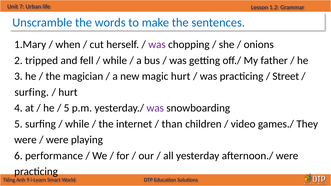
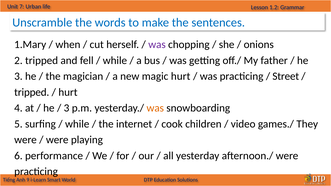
surfing at (32, 92): surfing -> tripped
5 at (67, 108): 5 -> 3
was at (155, 108) colour: purple -> orange
than: than -> cook
